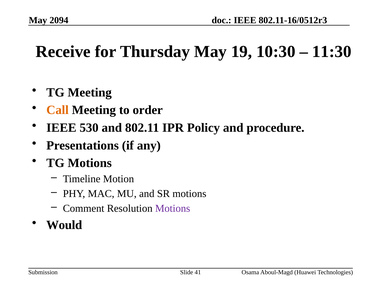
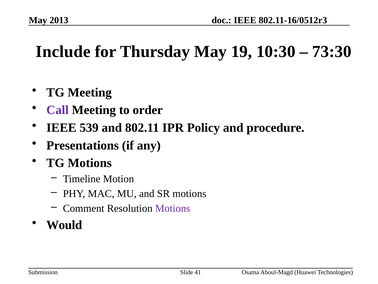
2094: 2094 -> 2013
Receive: Receive -> Include
11:30: 11:30 -> 73:30
Call colour: orange -> purple
530: 530 -> 539
